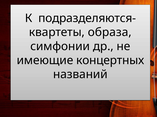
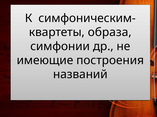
подразделяются-: подразделяются- -> симфоническим-
концертных: концертных -> построения
